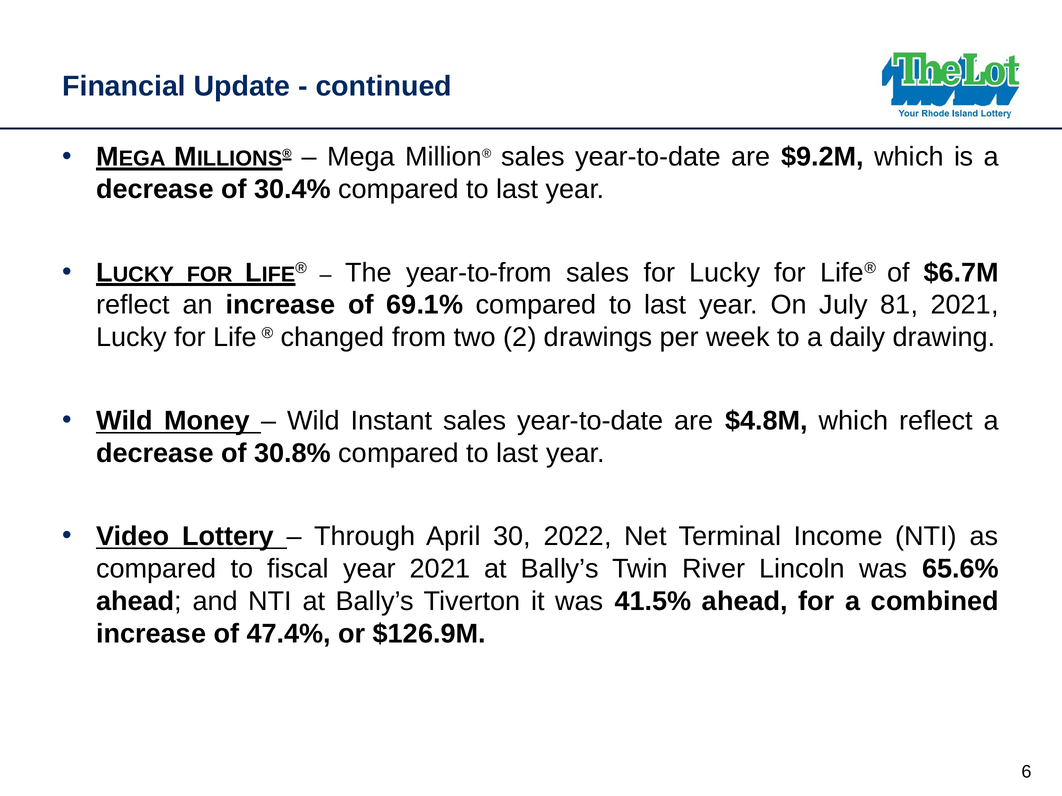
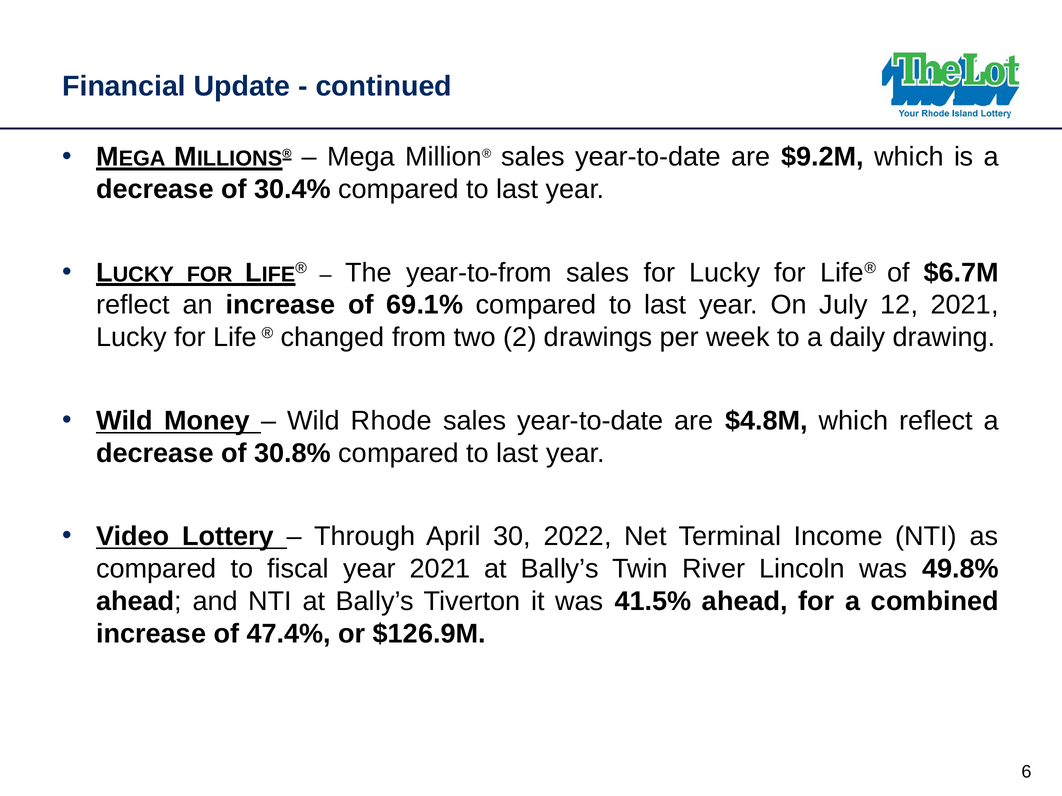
81: 81 -> 12
Instant: Instant -> Rhode
65.6%: 65.6% -> 49.8%
